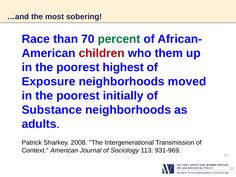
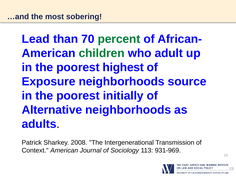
Race: Race -> Lead
children colour: red -> green
them: them -> adult
moved: moved -> source
Substance: Substance -> Alternative
